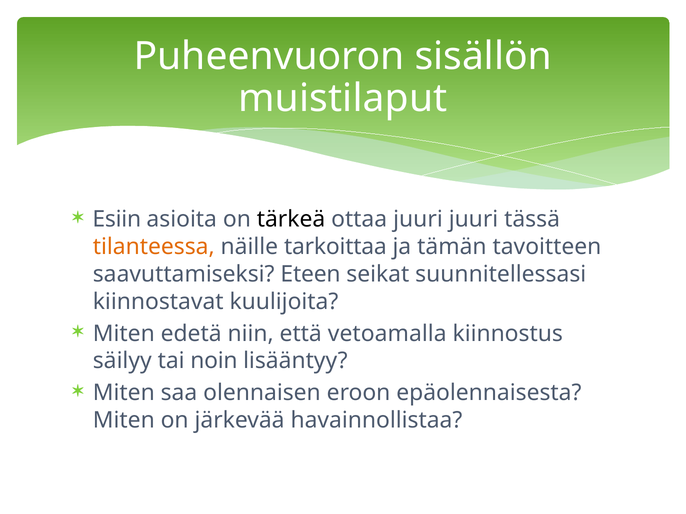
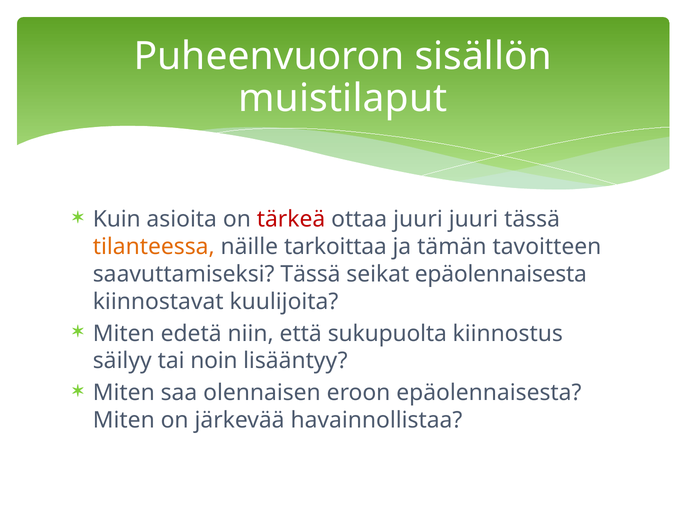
Esiin: Esiin -> Kuin
tärkeä colour: black -> red
saavuttamiseksi Eteen: Eteen -> Tässä
seikat suunnitellessasi: suunnitellessasi -> epäolennaisesta
vetoamalla: vetoamalla -> sukupuolta
